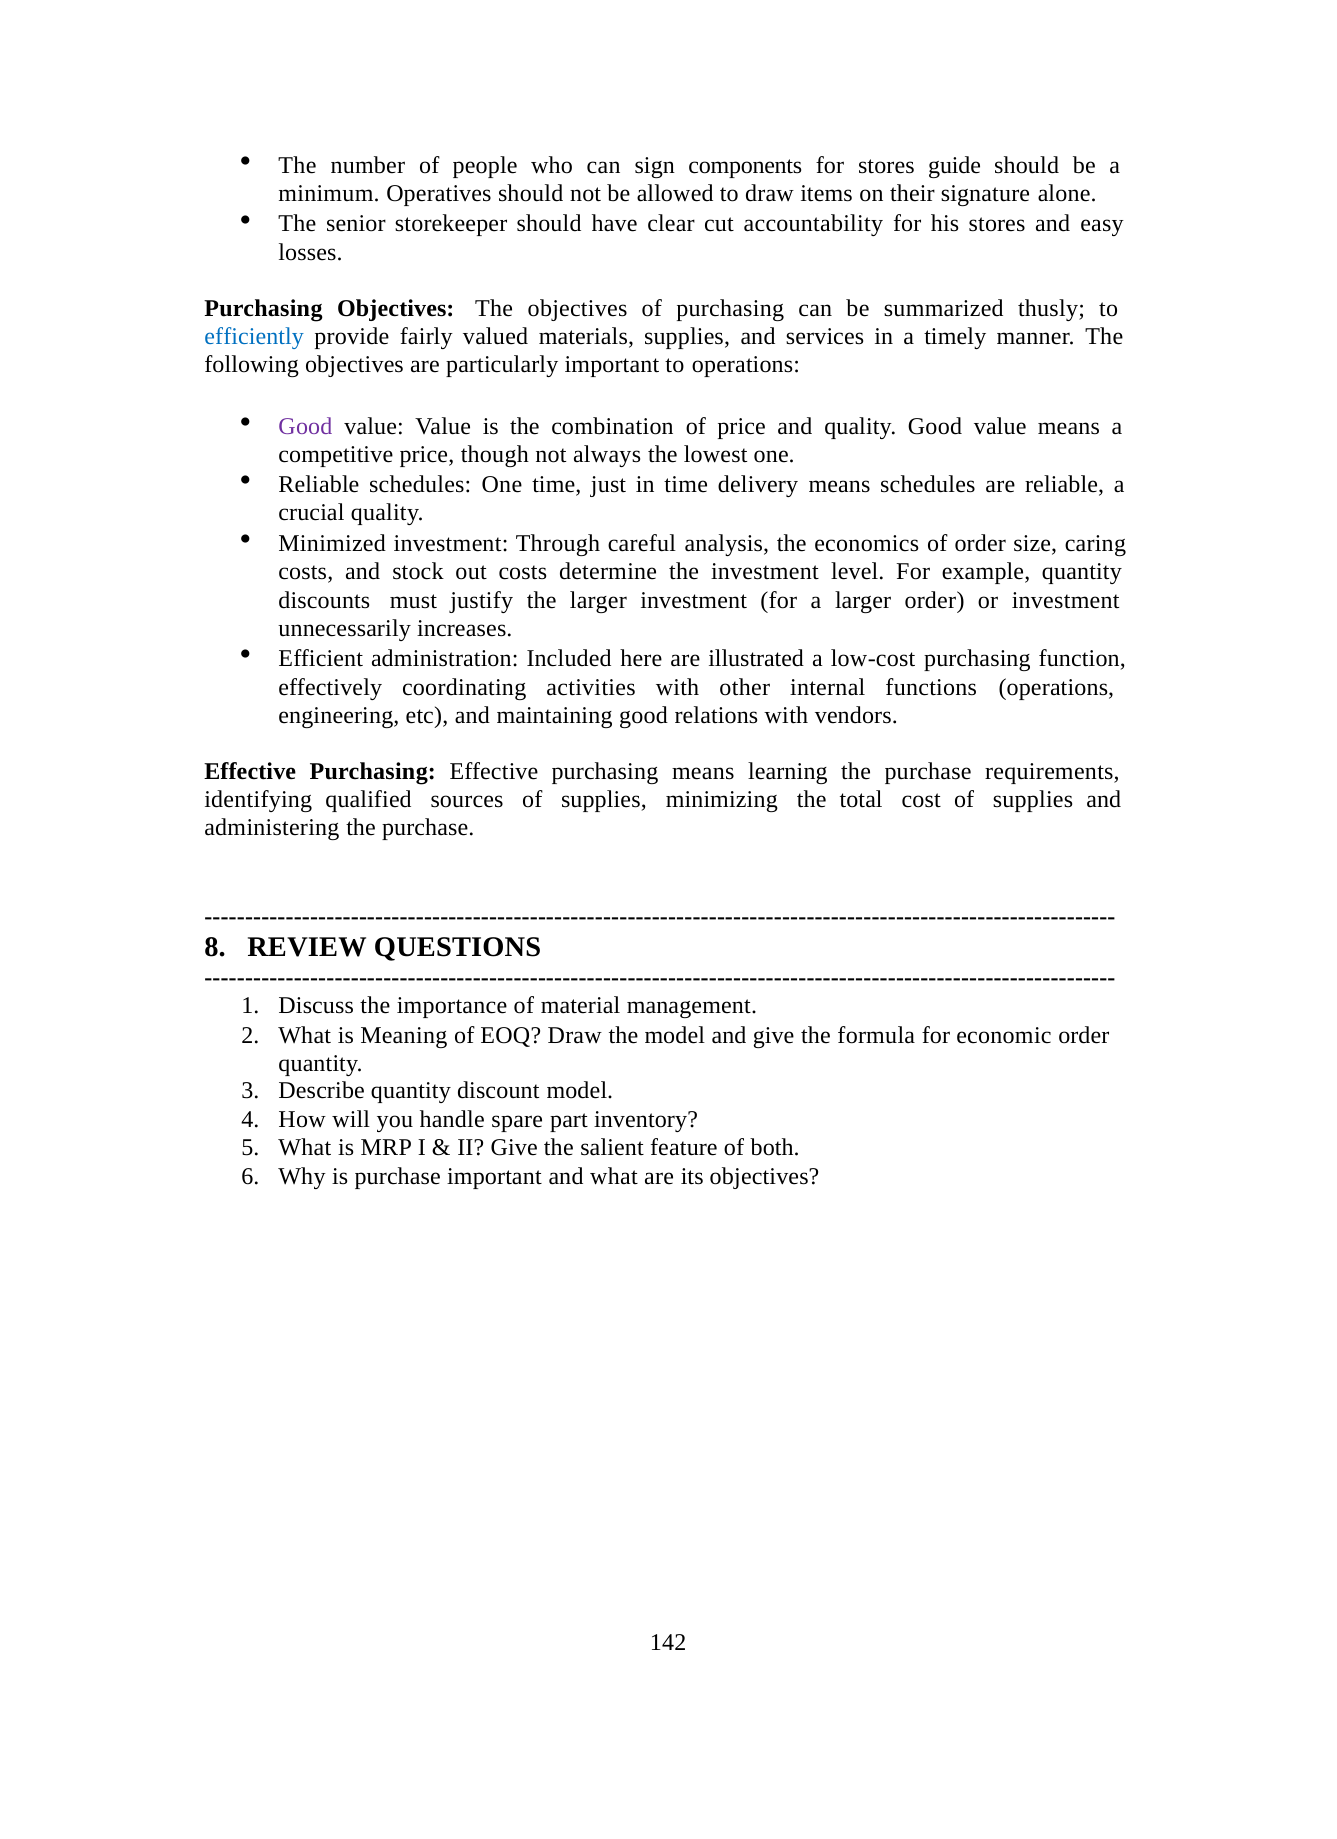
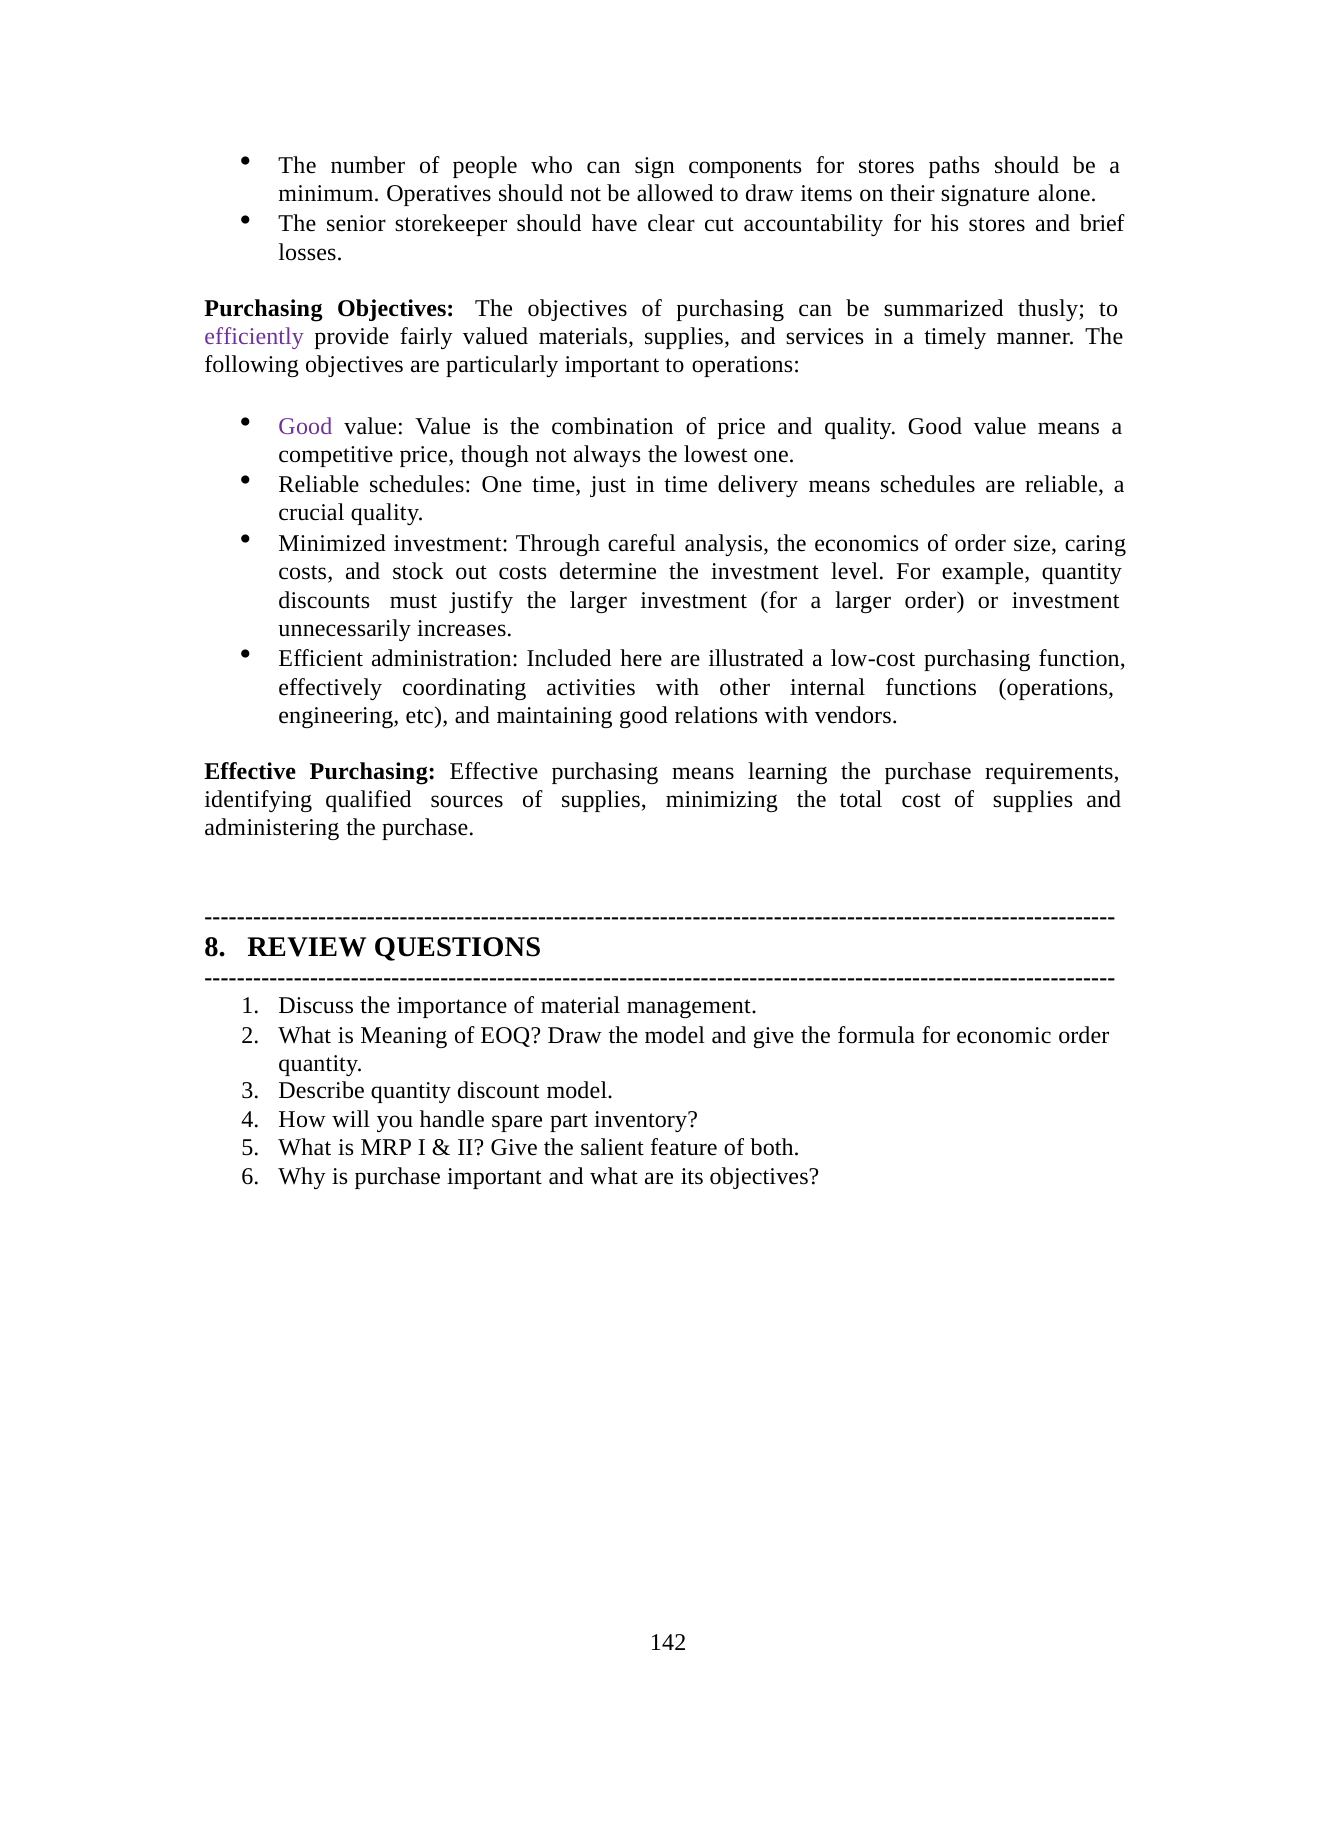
guide: guide -> paths
easy: easy -> brief
efficiently colour: blue -> purple
